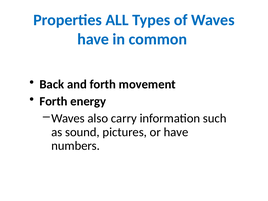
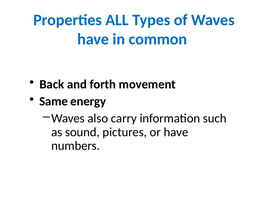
Forth at (54, 101): Forth -> Same
